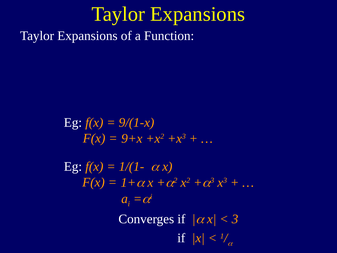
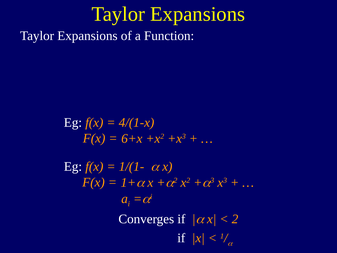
9/(1-x: 9/(1-x -> 4/(1-x
9+x: 9+x -> 6+x
3: 3 -> 2
